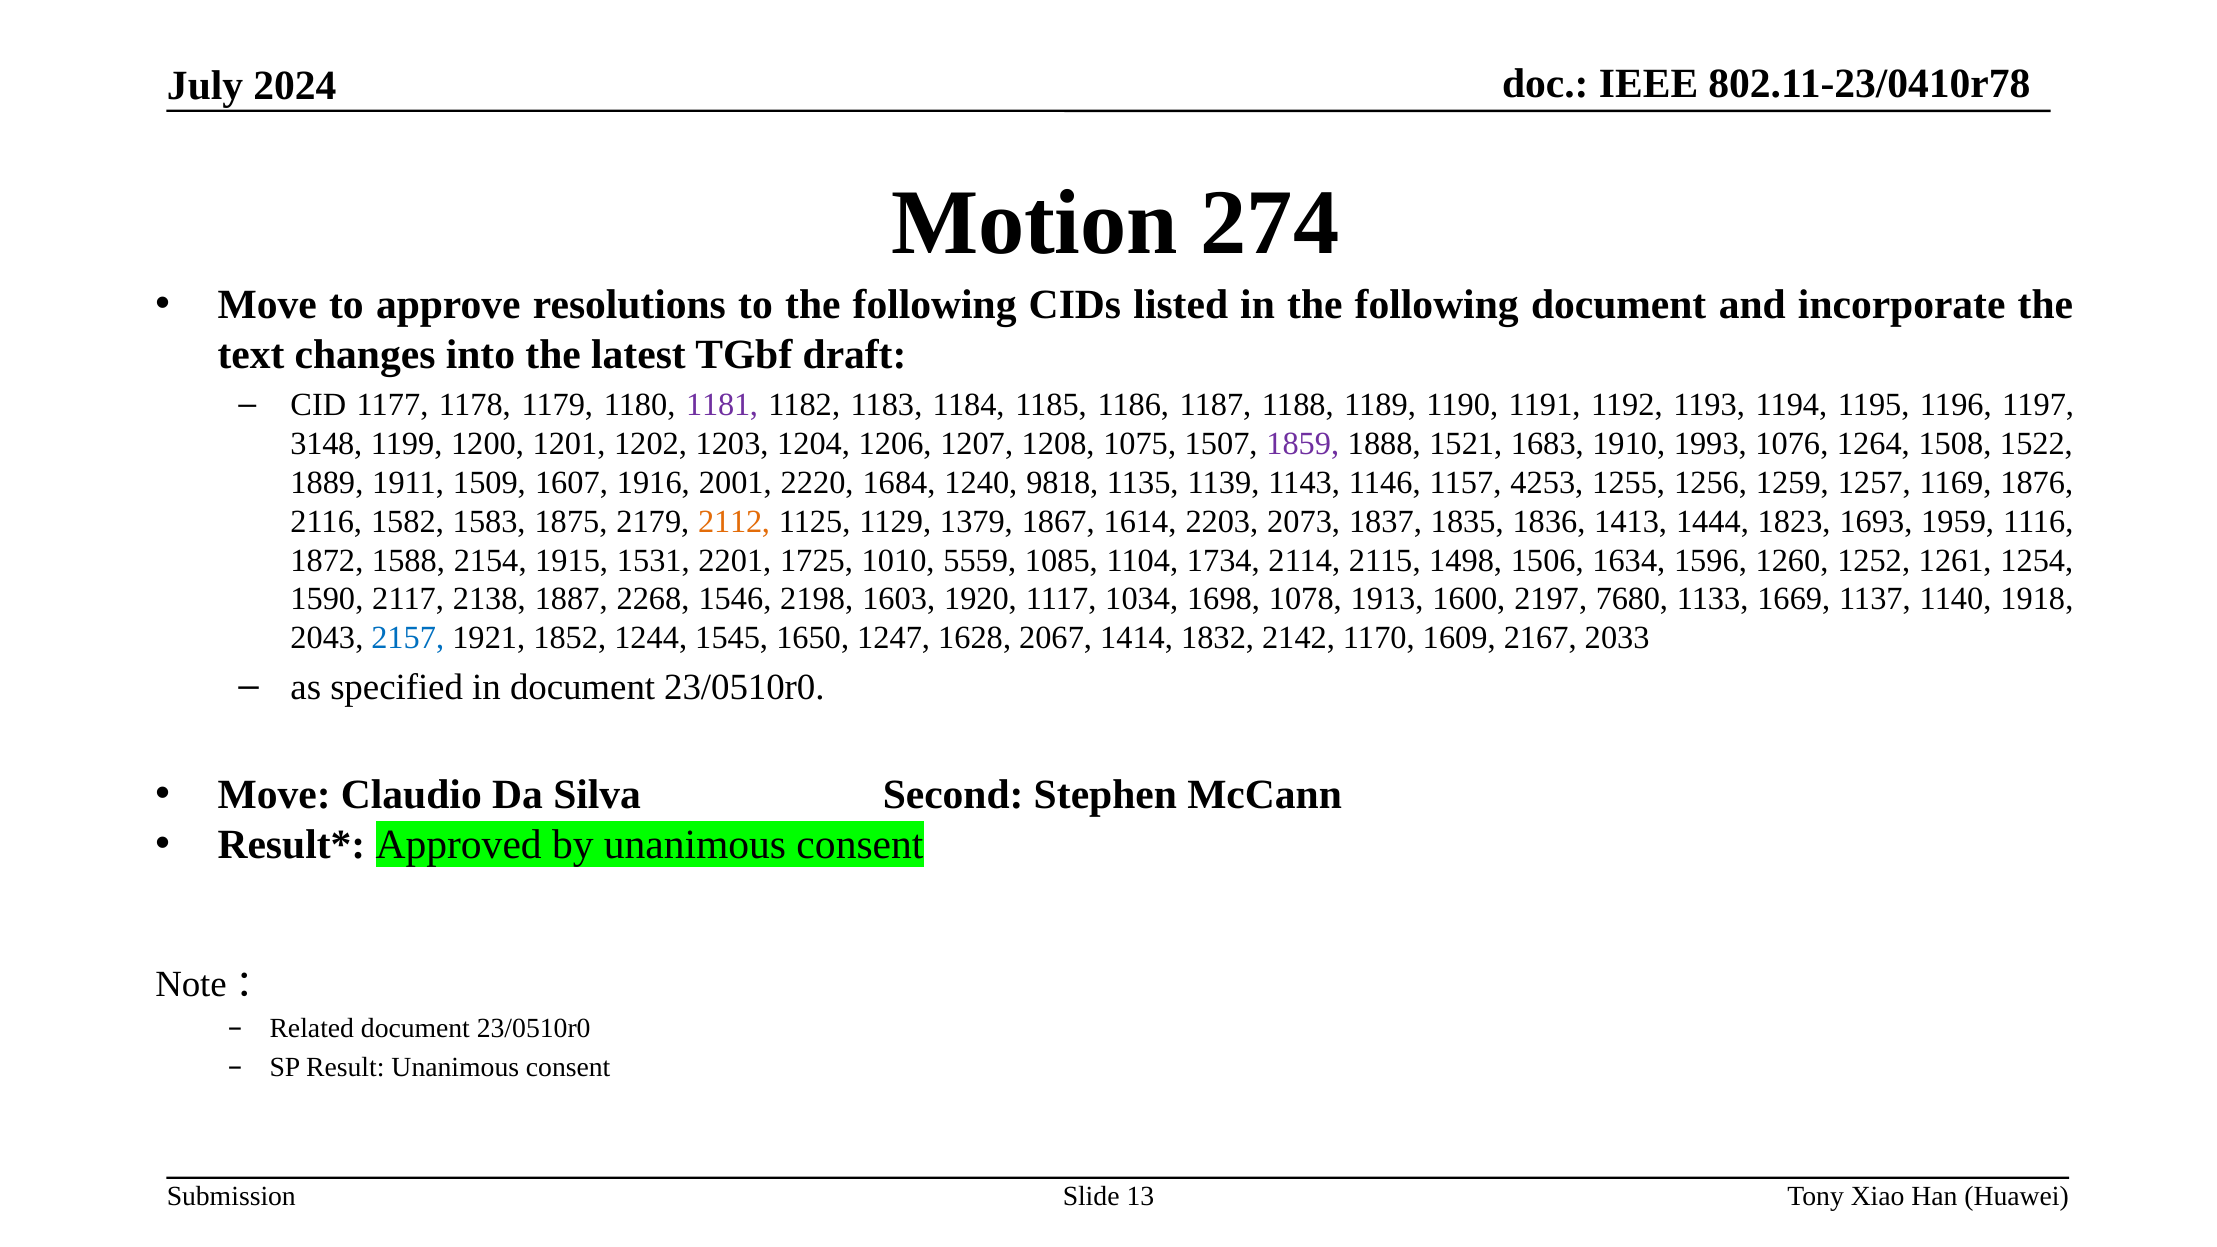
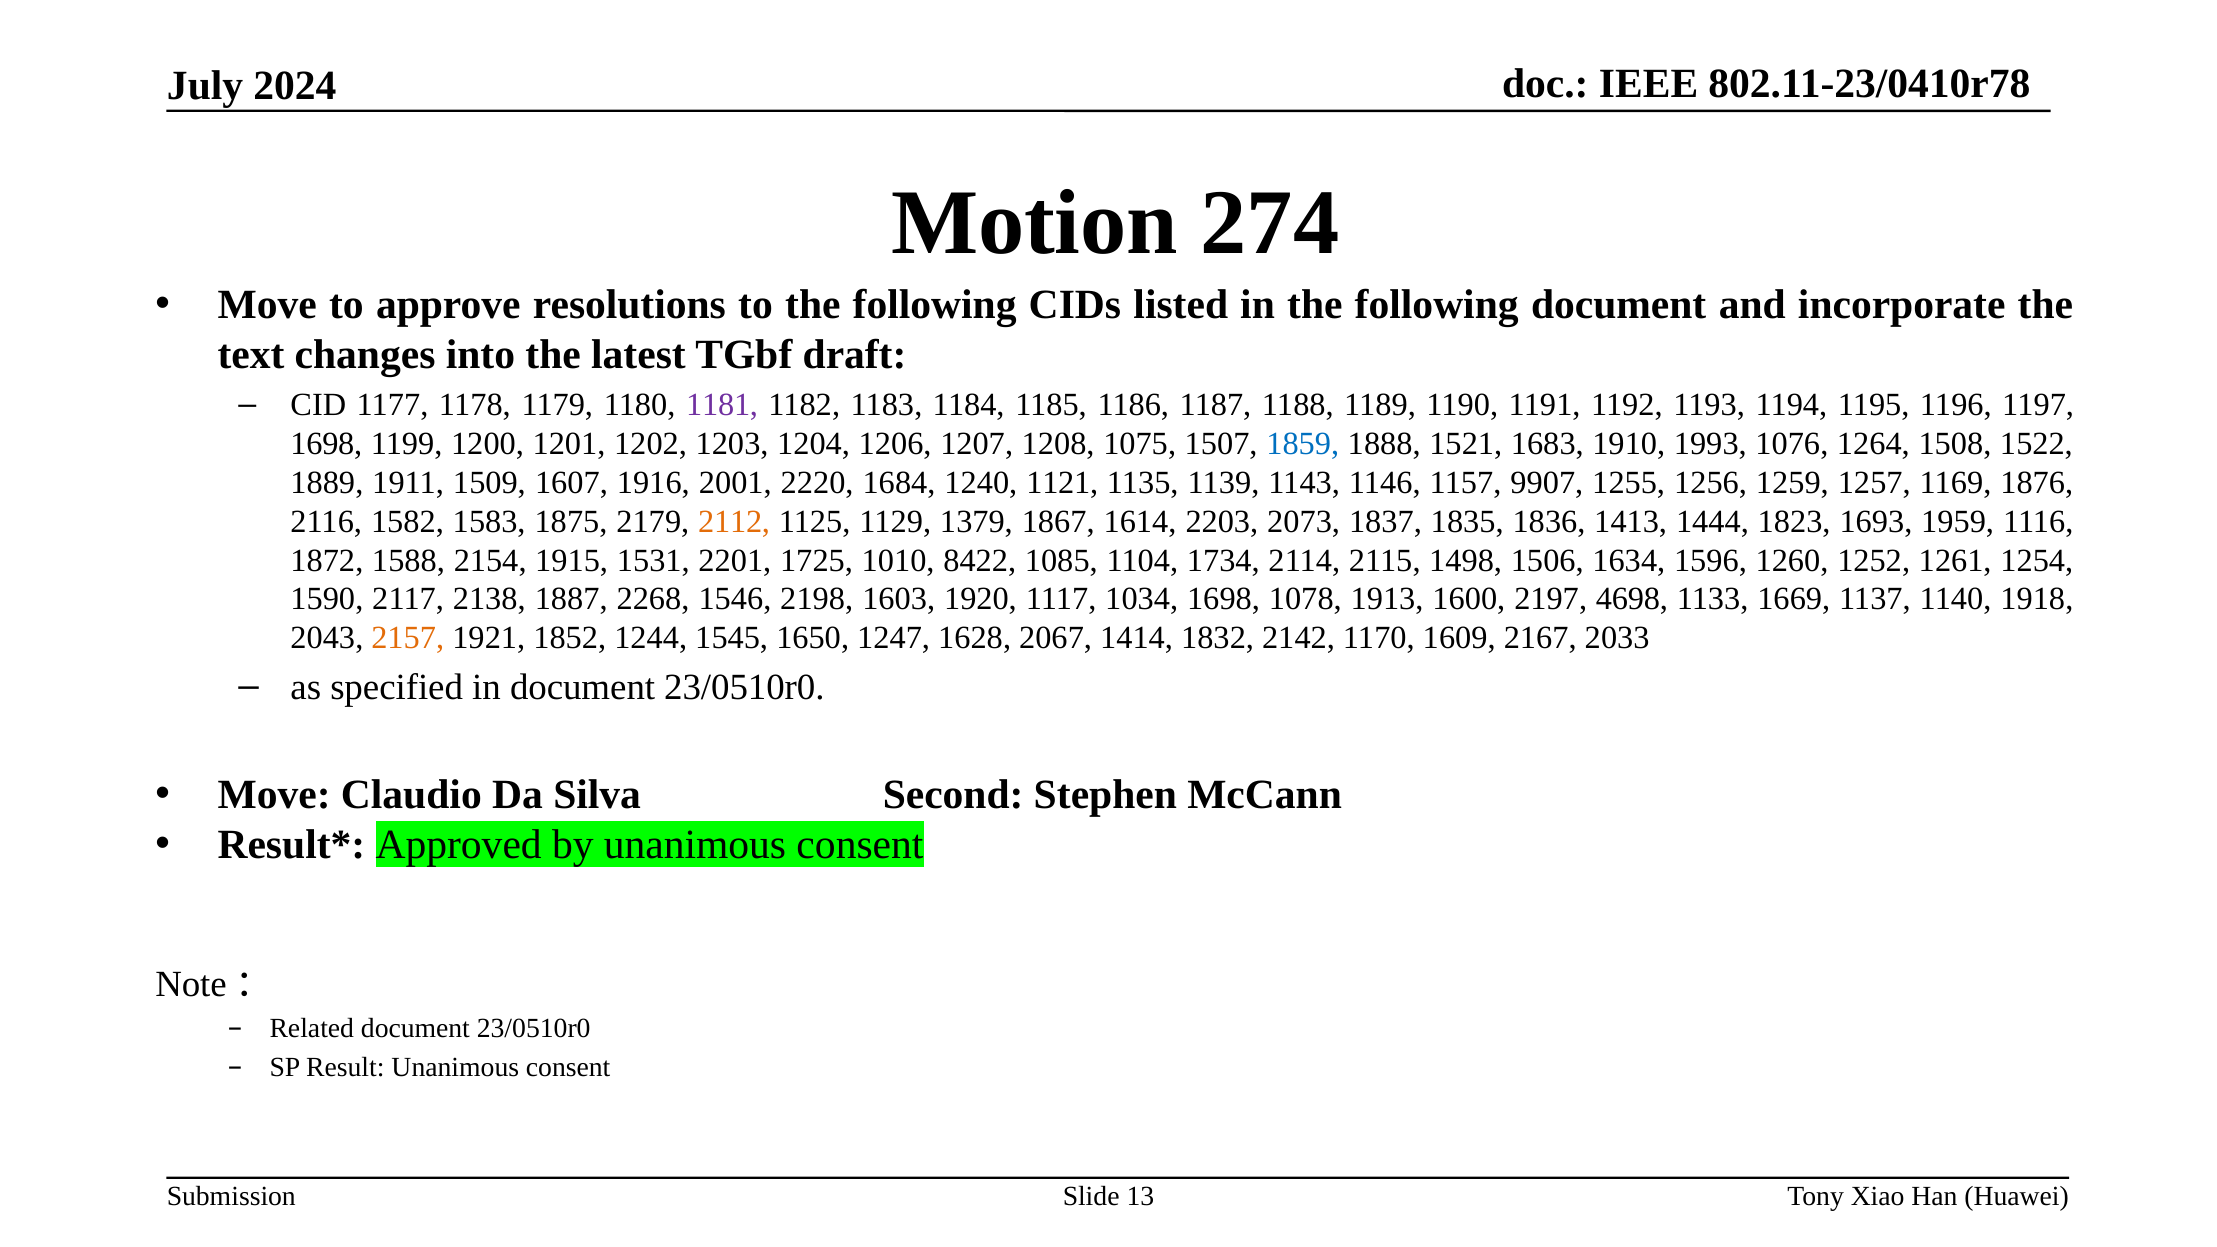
3148 at (326, 444): 3148 -> 1698
1859 colour: purple -> blue
9818: 9818 -> 1121
4253: 4253 -> 9907
5559: 5559 -> 8422
7680: 7680 -> 4698
2157 colour: blue -> orange
